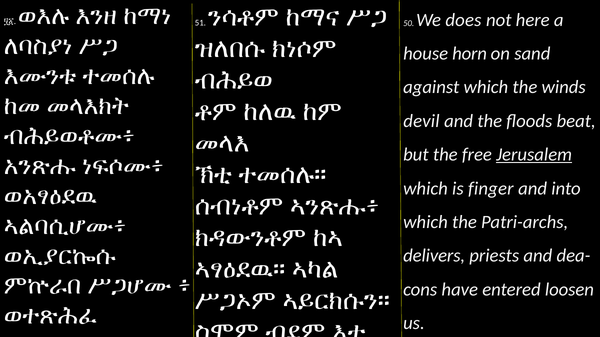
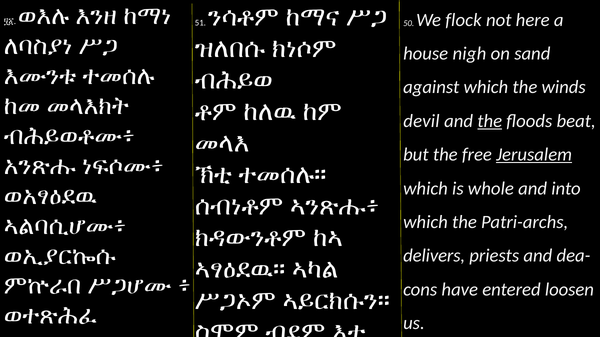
does: does -> flock
horn: horn -> nigh
the at (490, 121) underline: none -> present
finger: finger -> whole
